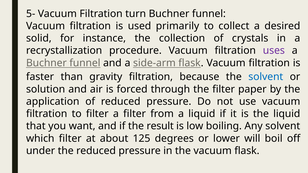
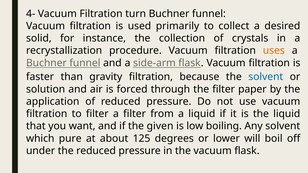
5-: 5- -> 4-
uses colour: purple -> orange
result: result -> given
which filter: filter -> pure
